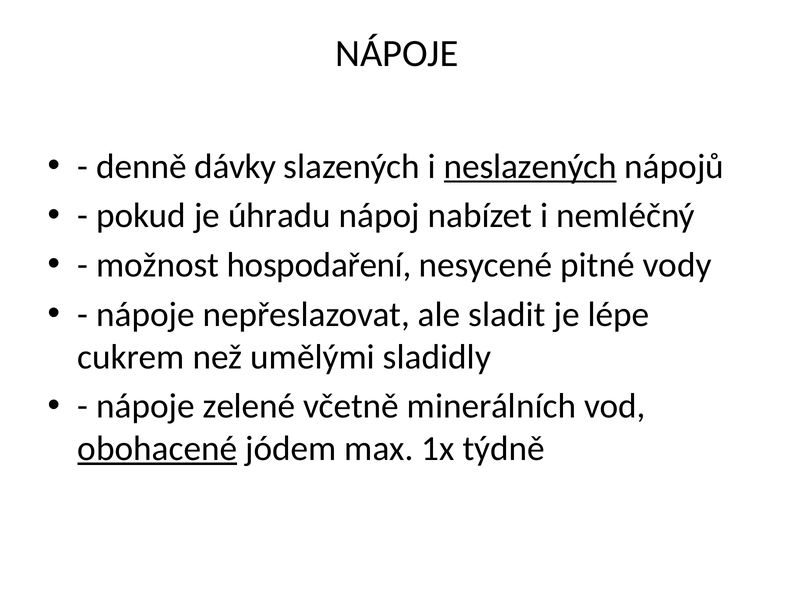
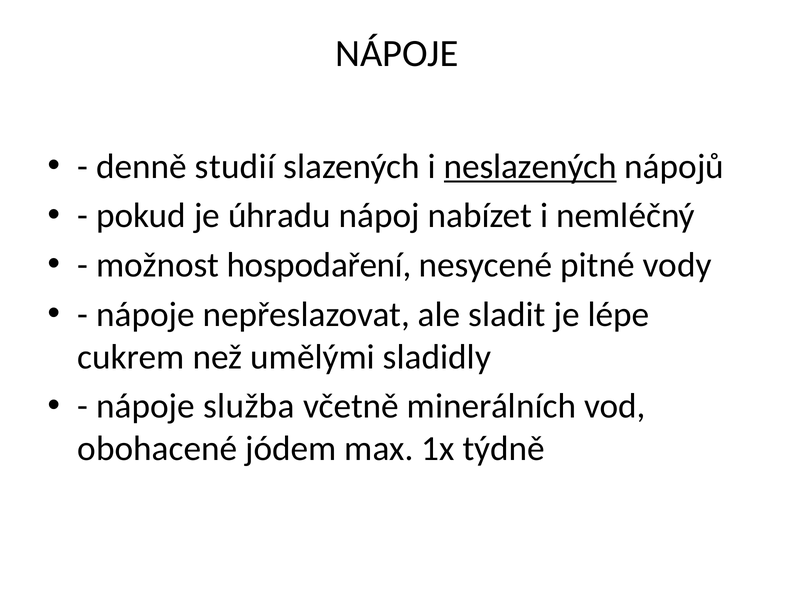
dávky: dávky -> studií
zelené: zelené -> služba
obohacené underline: present -> none
